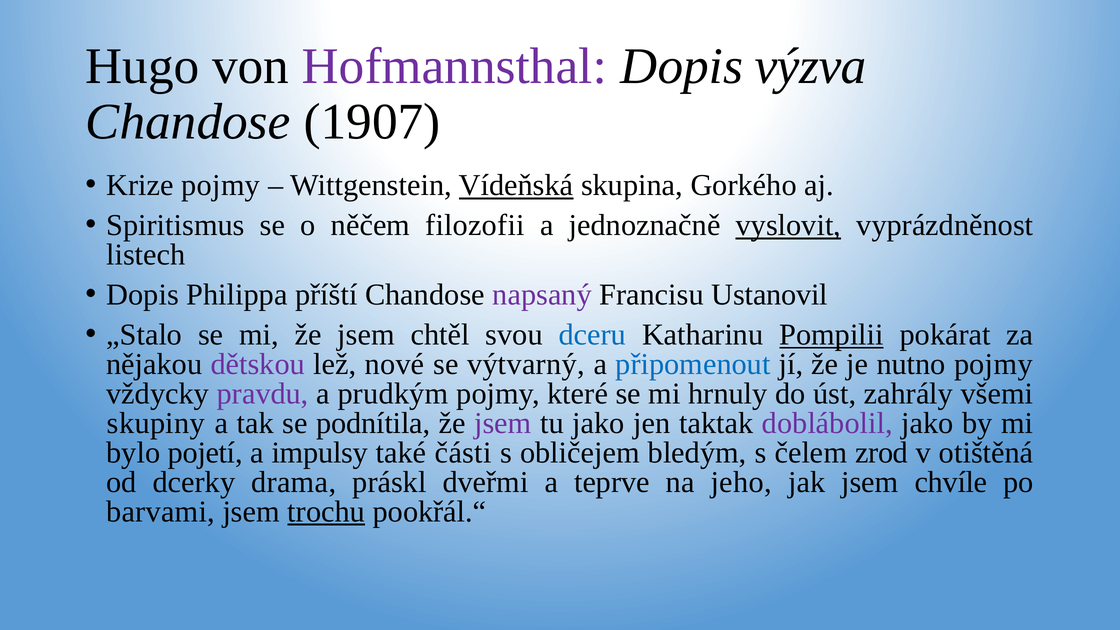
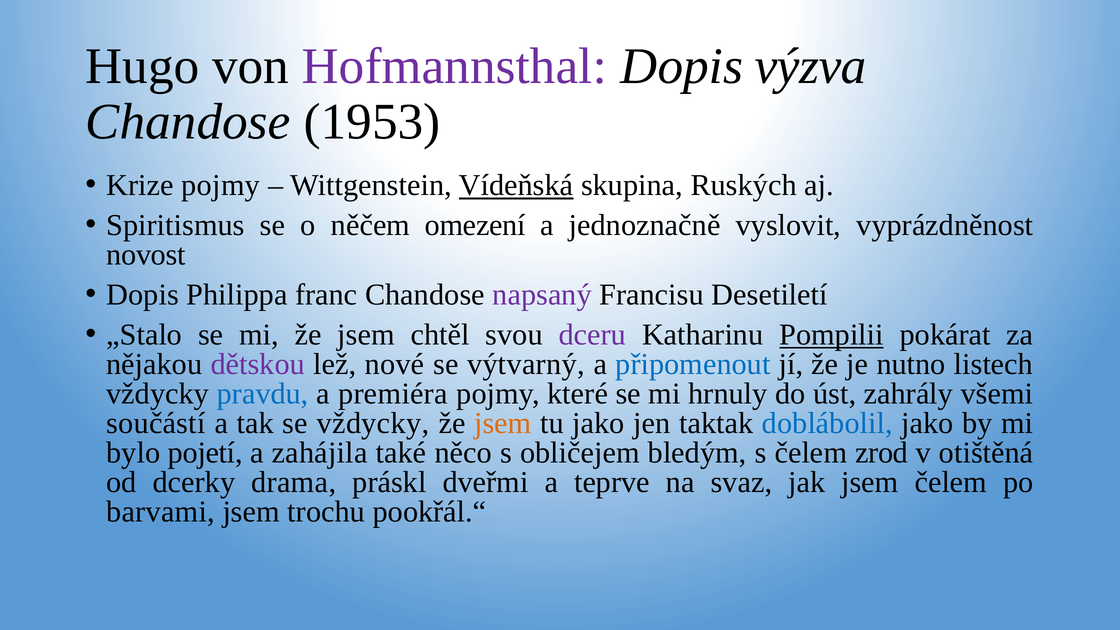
1907: 1907 -> 1953
Gorkého: Gorkého -> Ruských
filozofii: filozofii -> omezení
vyslovit underline: present -> none
listech: listech -> novost
příští: příští -> franc
Ustanovil: Ustanovil -> Desetiletí
dceru colour: blue -> purple
nutno pojmy: pojmy -> listech
pravdu colour: purple -> blue
prudkým: prudkým -> premiéra
skupiny: skupiny -> součástí
se podnítila: podnítila -> vždycky
jsem at (503, 423) colour: purple -> orange
doblábolil colour: purple -> blue
impulsy: impulsy -> zahájila
části: části -> něco
jeho: jeho -> svaz
jsem chvíle: chvíle -> čelem
trochu underline: present -> none
